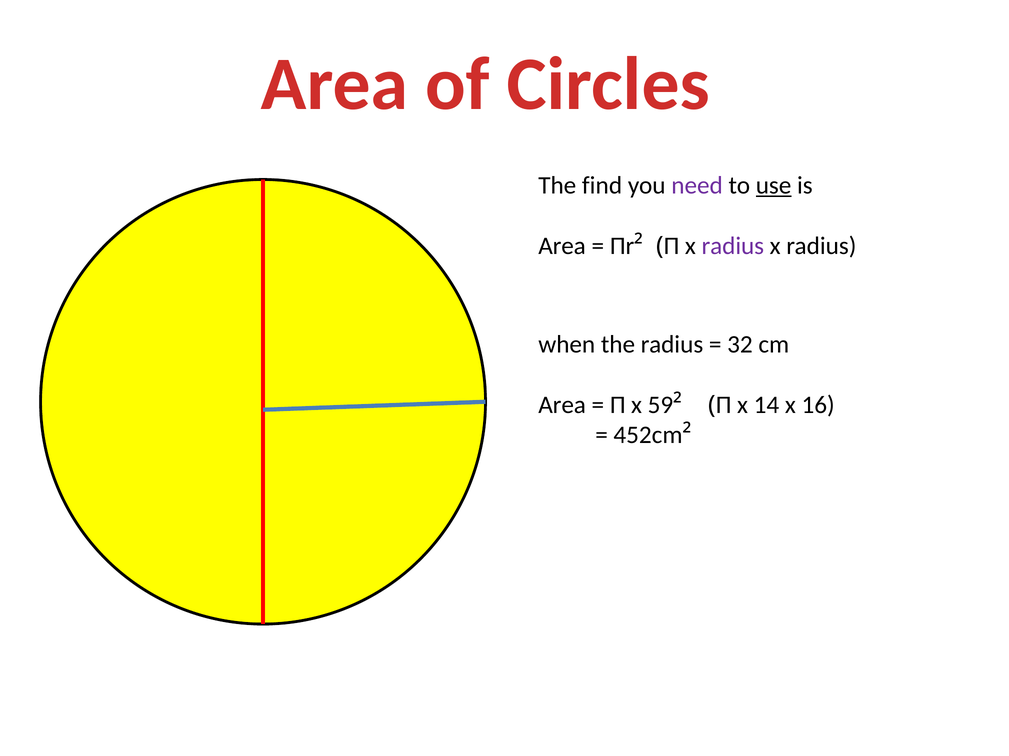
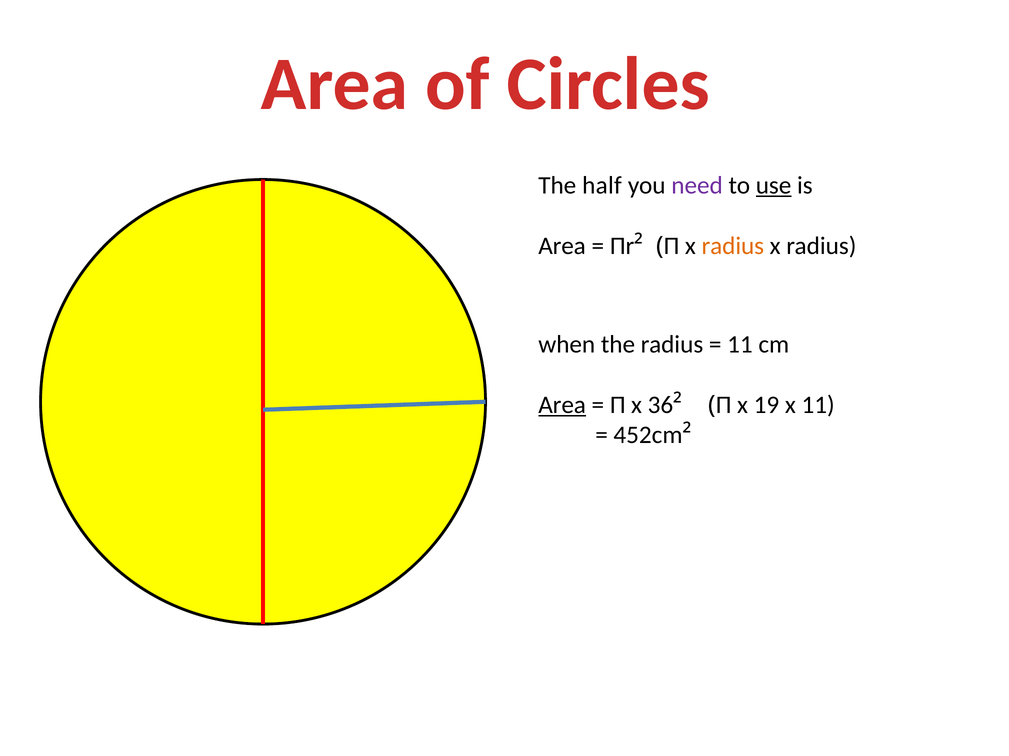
find: find -> half
radius at (733, 246) colour: purple -> orange
32 at (740, 345): 32 -> 11
Area at (562, 405) underline: none -> present
59: 59 -> 36
14: 14 -> 19
x 16: 16 -> 11
